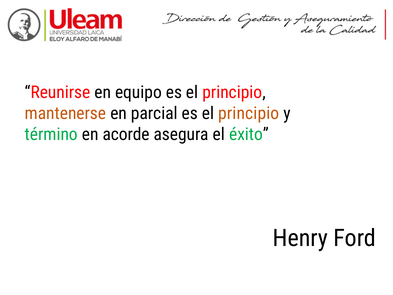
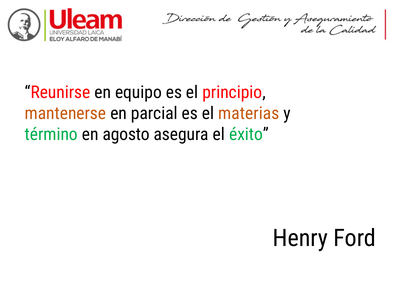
principio at (249, 113): principio -> materias
acorde: acorde -> agosto
